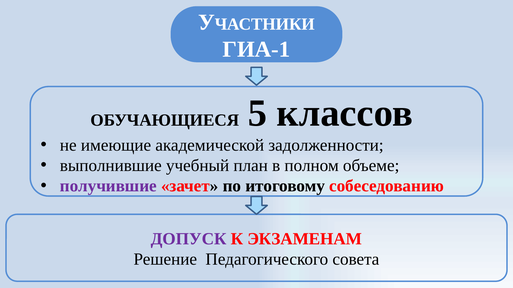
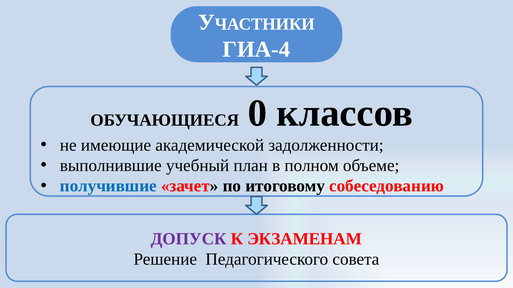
ГИА-1: ГИА-1 -> ГИА-4
5: 5 -> 0
получившие colour: purple -> blue
